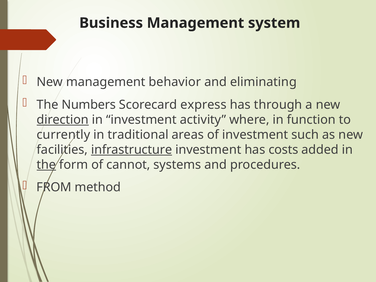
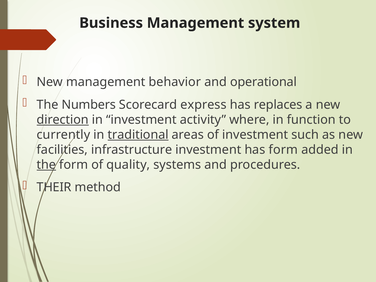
eliminating: eliminating -> operational
through: through -> replaces
traditional underline: none -> present
infrastructure underline: present -> none
has costs: costs -> form
cannot: cannot -> quality
FROM: FROM -> THEIR
